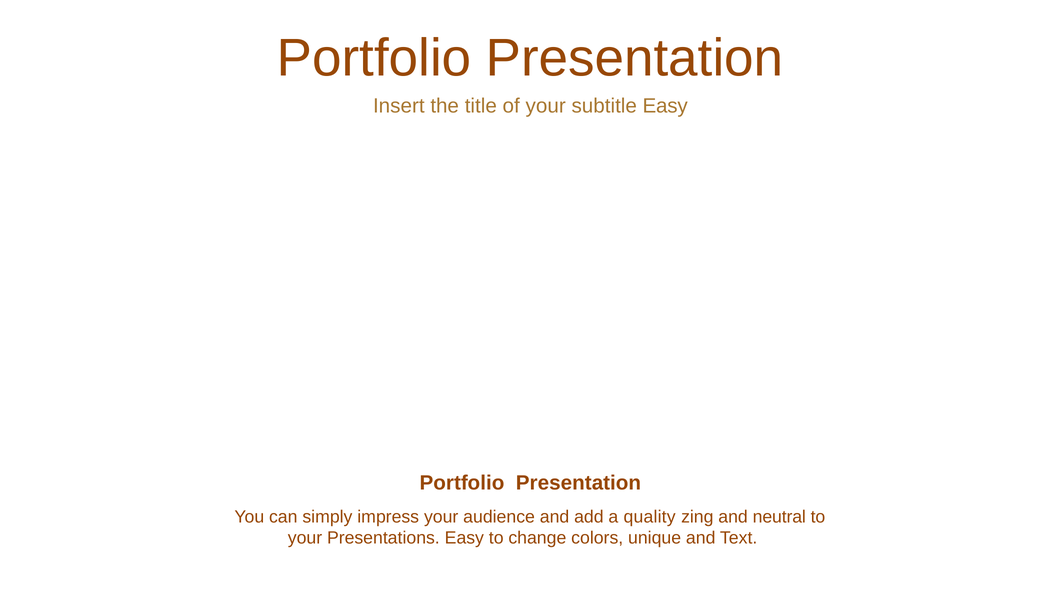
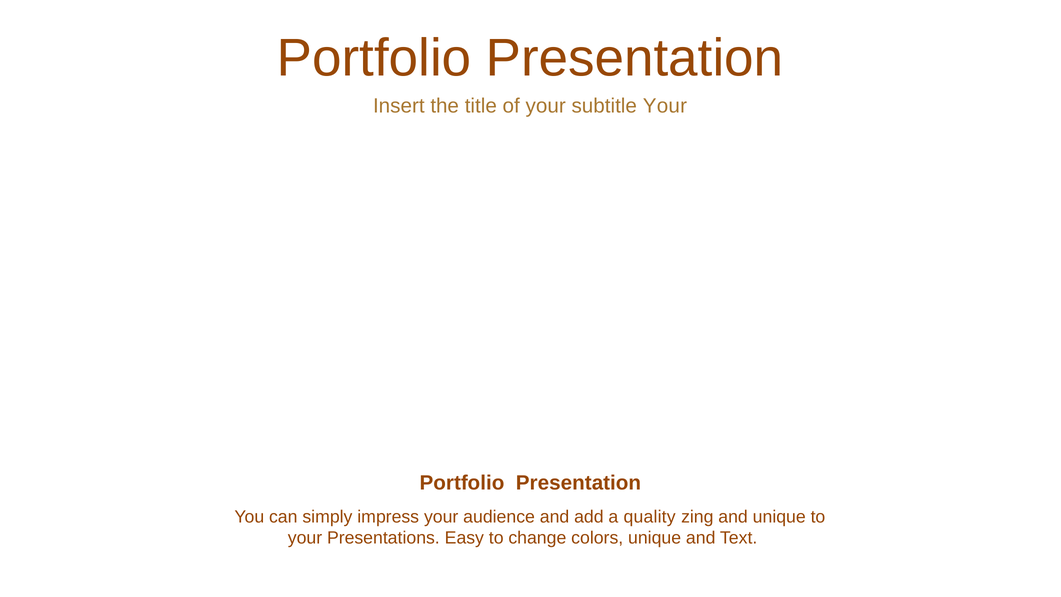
subtitle Easy: Easy -> Your
and neutral: neutral -> unique
